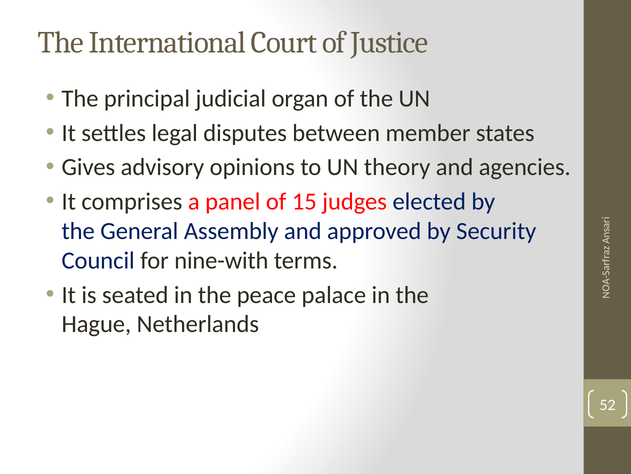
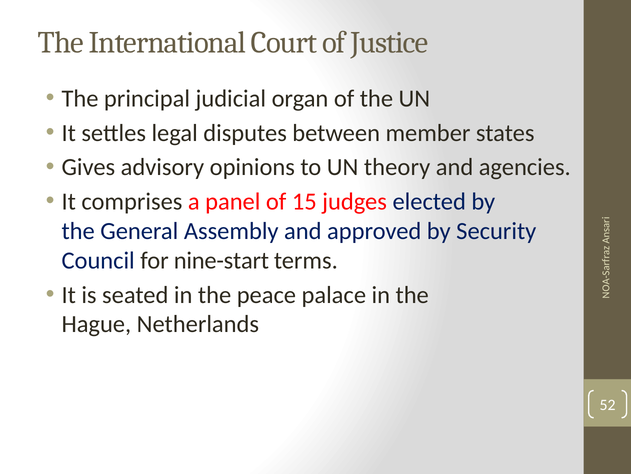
nine-with: nine-with -> nine-start
